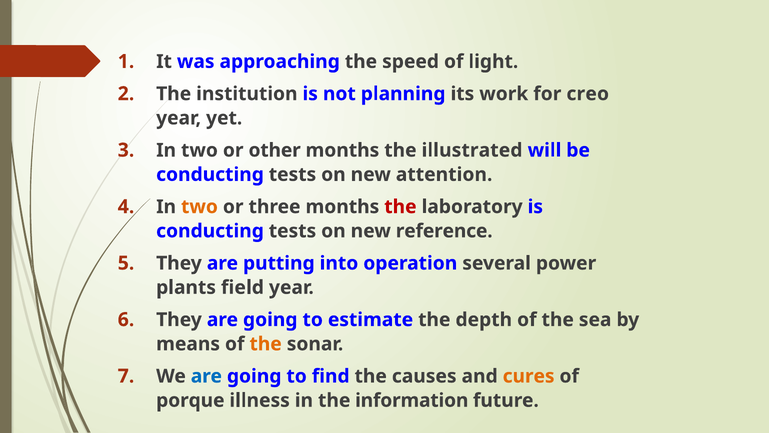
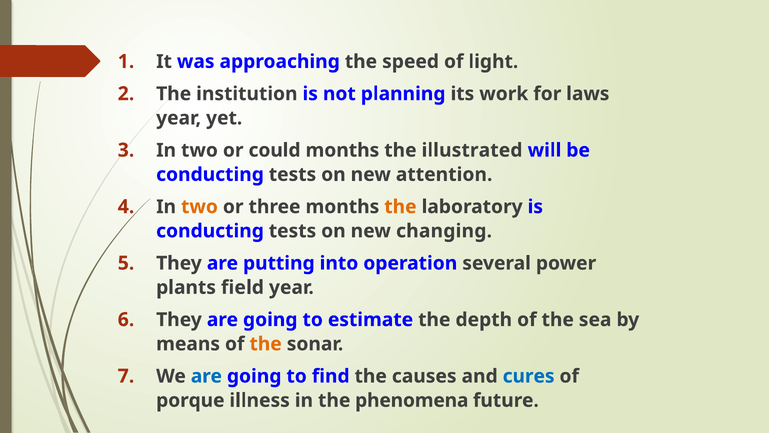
creo: creo -> laws
other: other -> could
the at (400, 207) colour: red -> orange
reference: reference -> changing
cures colour: orange -> blue
information: information -> phenomena
